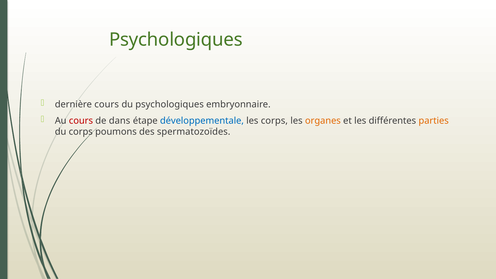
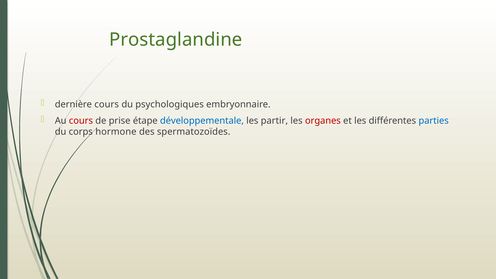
Psychologiques at (176, 40): Psychologiques -> Prostaglandine
dans: dans -> prise
les corps: corps -> partir
organes colour: orange -> red
parties colour: orange -> blue
poumons: poumons -> hormone
